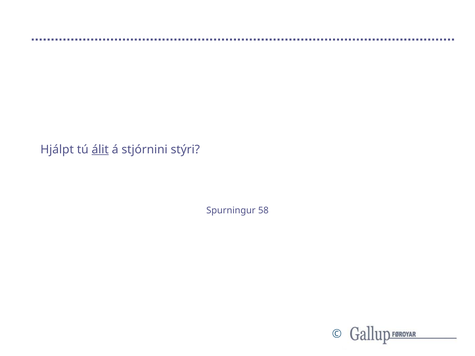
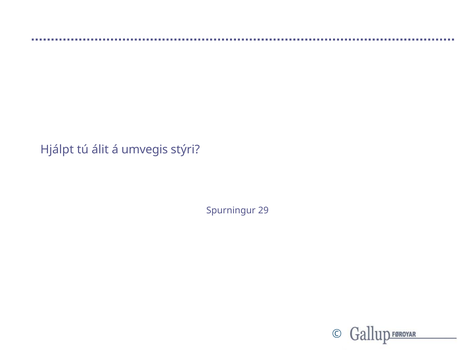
álit underline: present -> none
stjórnini: stjórnini -> umvegis
58: 58 -> 29
